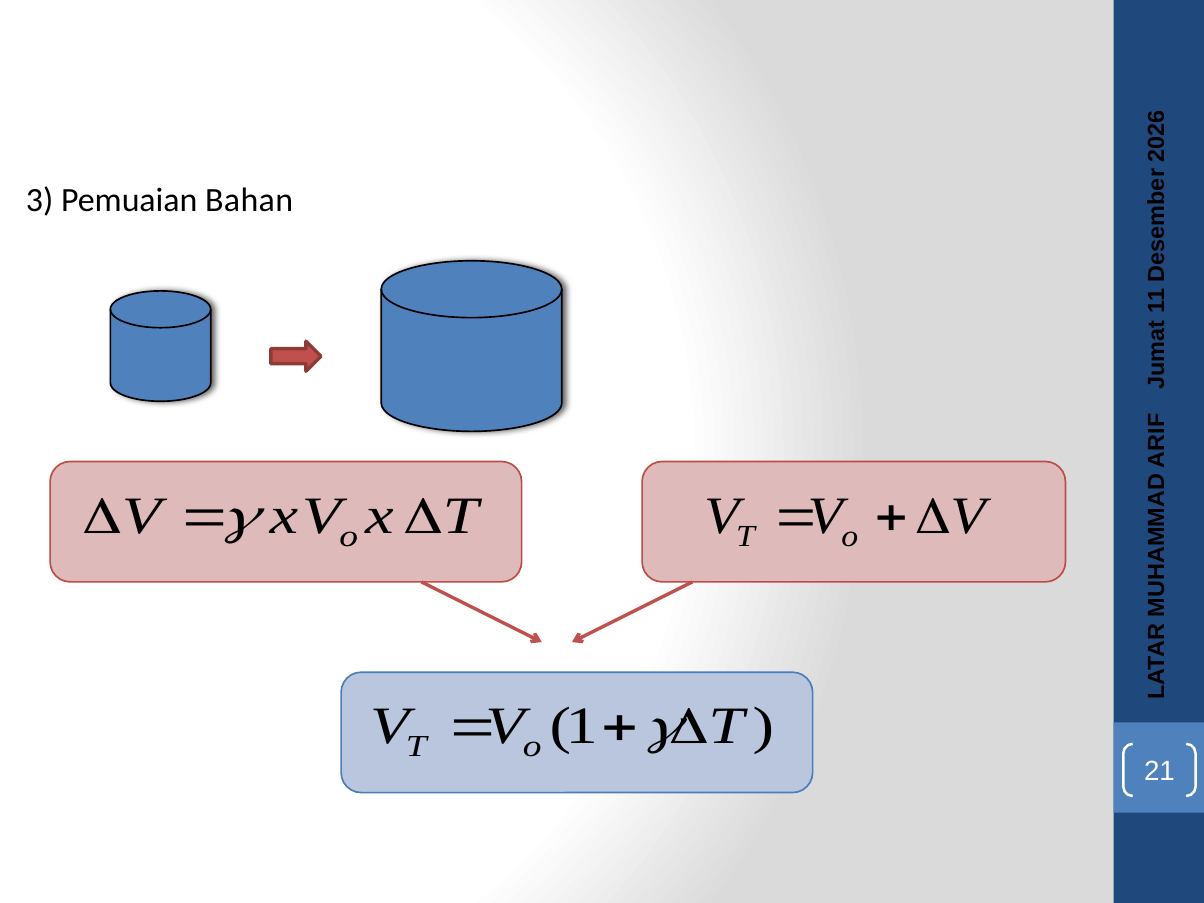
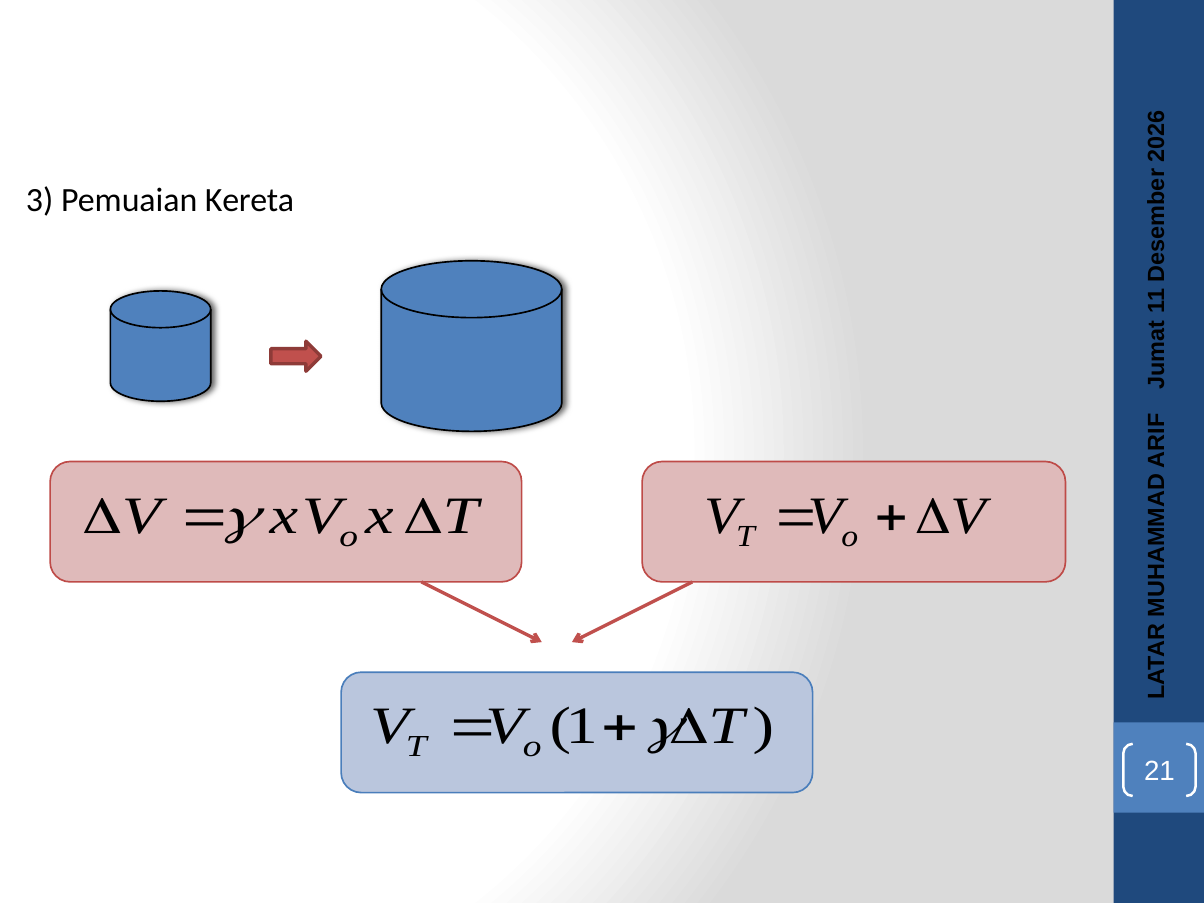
Bahan: Bahan -> Kereta
